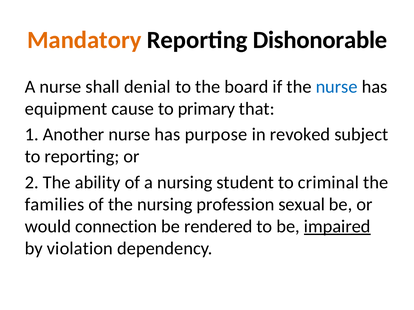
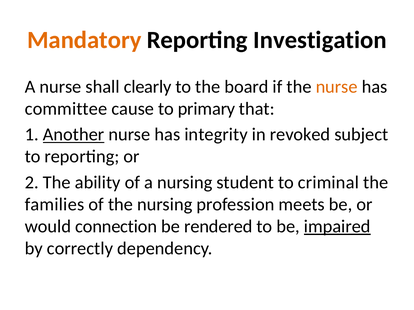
Dishonorable: Dishonorable -> Investigation
denial: denial -> clearly
nurse at (337, 87) colour: blue -> orange
equipment: equipment -> committee
Another underline: none -> present
purpose: purpose -> integrity
sexual: sexual -> meets
violation: violation -> correctly
